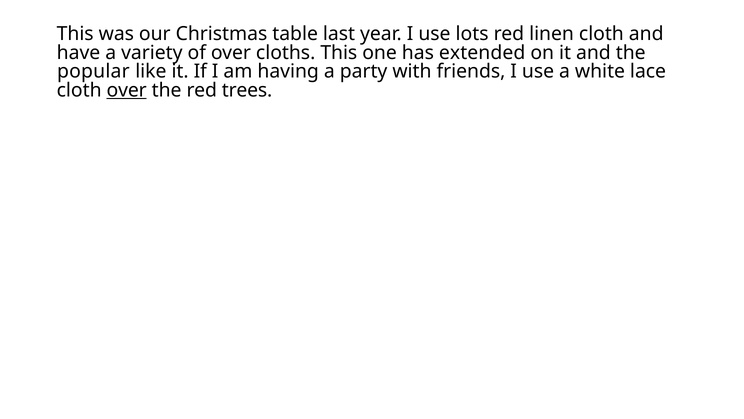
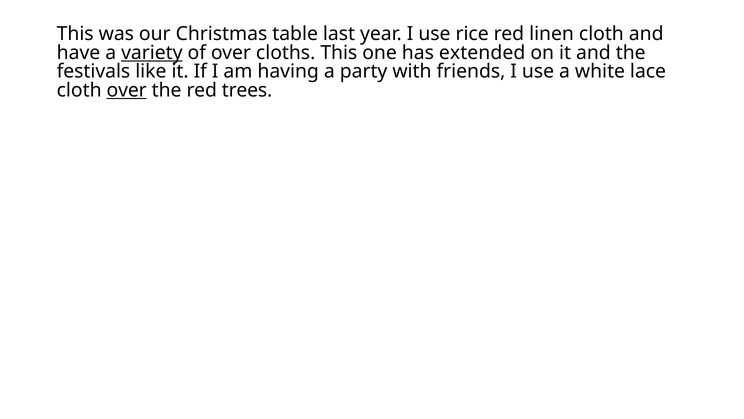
lots: lots -> rice
variety underline: none -> present
popular: popular -> festivals
